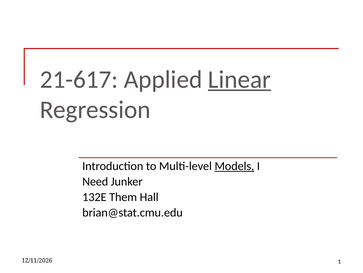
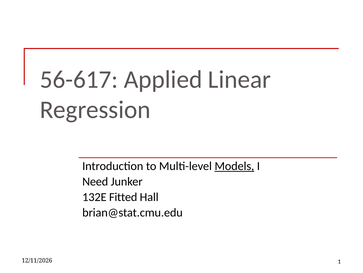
21-617: 21-617 -> 56-617
Linear underline: present -> none
Them: Them -> Fitted
